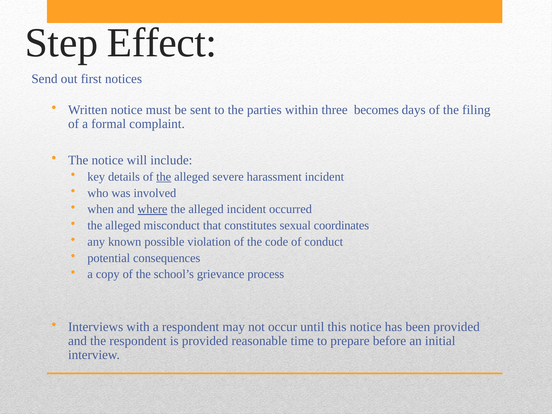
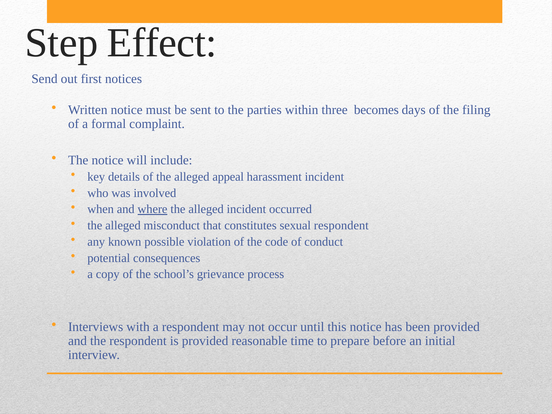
the at (164, 177) underline: present -> none
severe: severe -> appeal
sexual coordinates: coordinates -> respondent
